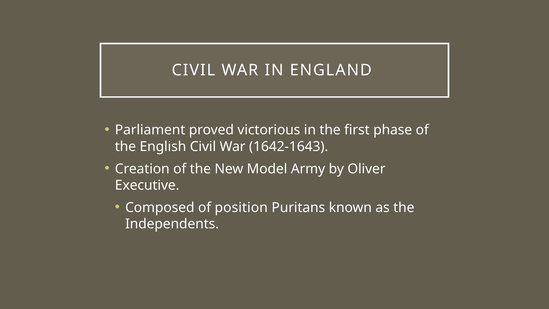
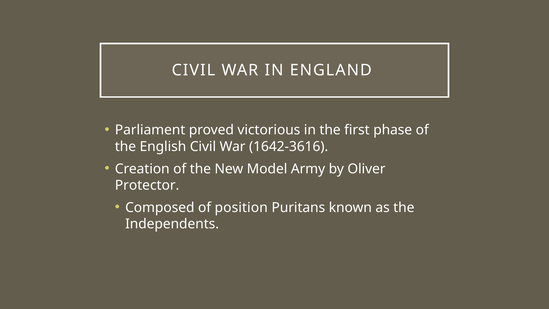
1642-1643: 1642-1643 -> 1642-3616
Executive: Executive -> Protector
